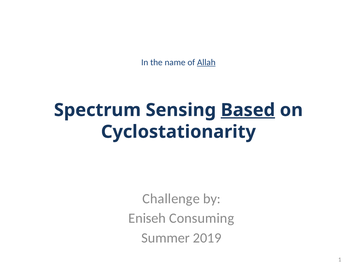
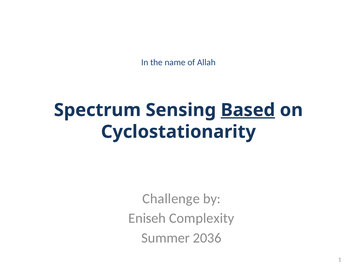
Allah underline: present -> none
Consuming: Consuming -> Complexity
2019: 2019 -> 2036
